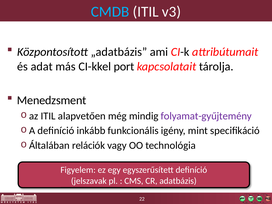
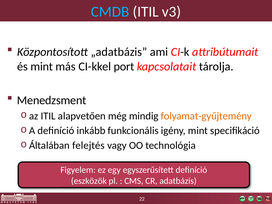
és adat: adat -> mint
folyamat-gyűjtemény colour: purple -> orange
relációk: relációk -> felejtés
jelszavak: jelszavak -> eszközök
